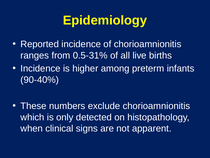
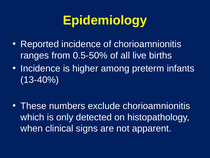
0.5-31%: 0.5-31% -> 0.5-50%
90-40%: 90-40% -> 13-40%
